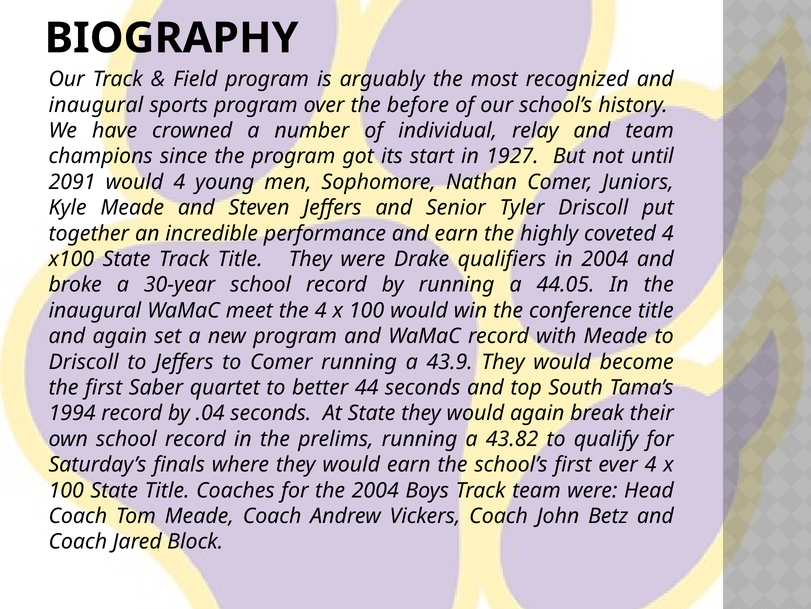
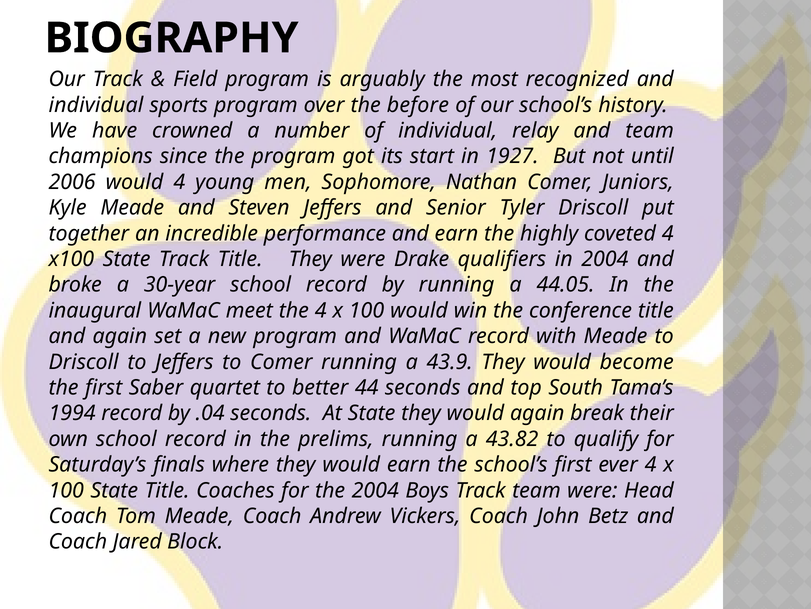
inaugural at (96, 105): inaugural -> individual
2091: 2091 -> 2006
